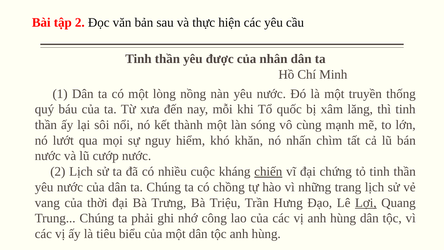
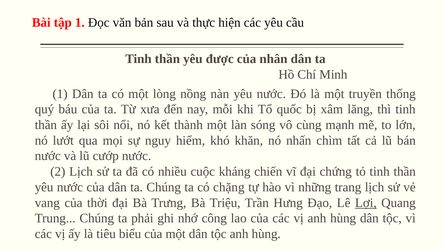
tập 2: 2 -> 1
chiến underline: present -> none
chồng: chồng -> chặng
